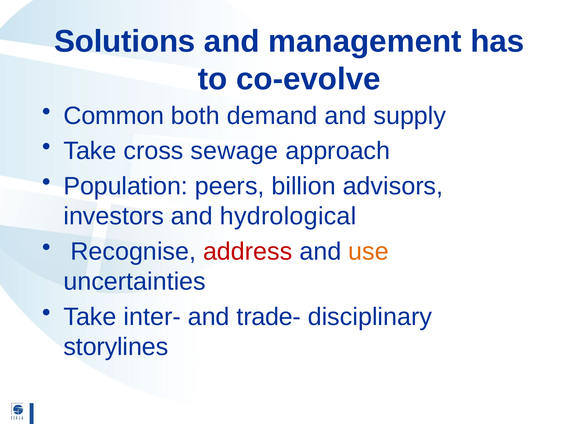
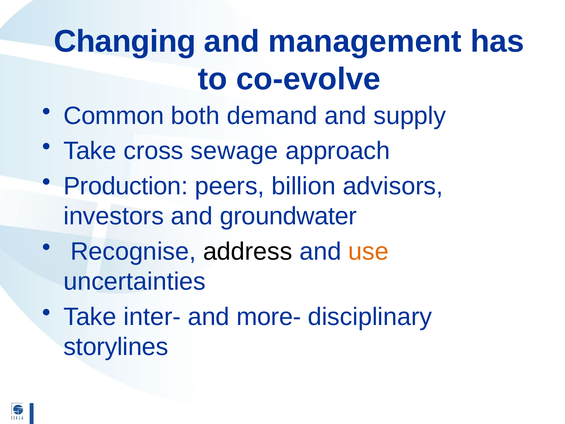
Solutions: Solutions -> Changing
Population: Population -> Production
hydrological: hydrological -> groundwater
address colour: red -> black
trade-: trade- -> more-
